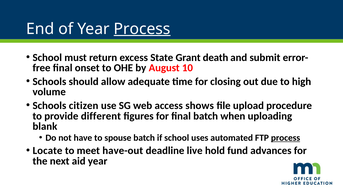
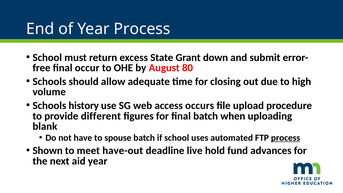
Process at (142, 29) underline: present -> none
death: death -> down
onset: onset -> occur
10: 10 -> 80
citizen: citizen -> history
shows: shows -> occurs
Locate: Locate -> Shown
